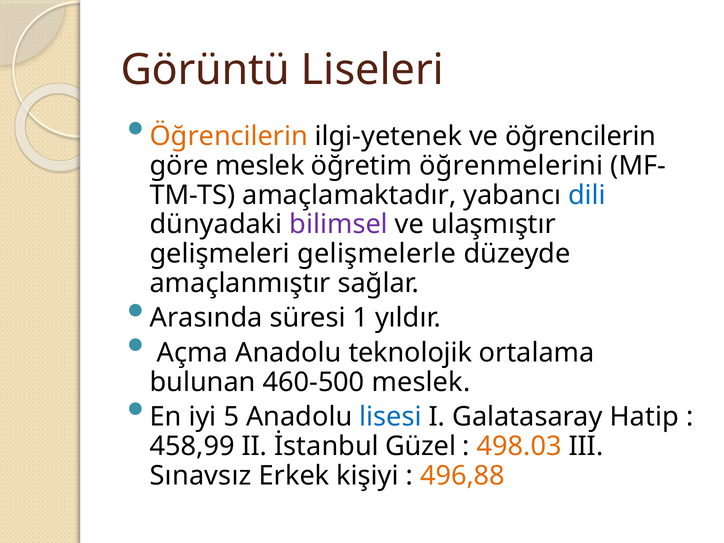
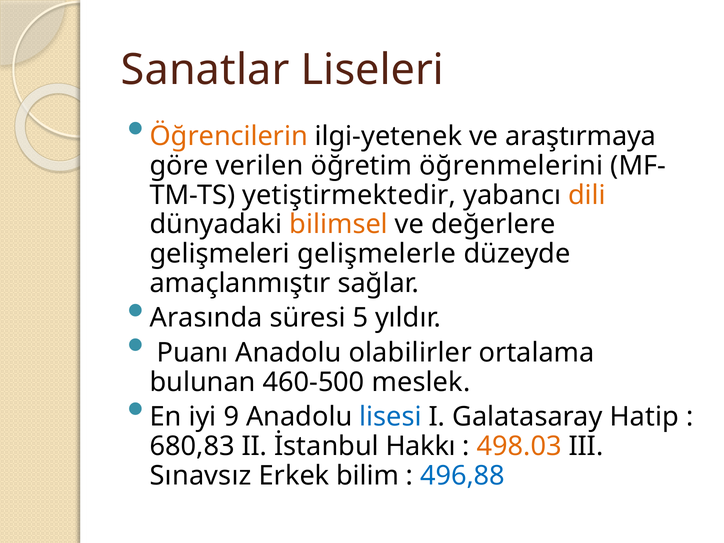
Görüntü: Görüntü -> Sanatlar
ve öğrencilerin: öğrencilerin -> araştırmaya
göre meslek: meslek -> verilen
amaçlamaktadır: amaçlamaktadır -> yetiştirmektedir
dili colour: blue -> orange
bilimsel colour: purple -> orange
ulaşmıştır: ulaşmıştır -> değerlere
1: 1 -> 5
Açma: Açma -> Puanı
teknolojik: teknolojik -> olabilirler
5: 5 -> 9
458,99: 458,99 -> 680,83
Güzel: Güzel -> Hakkı
kişiyi: kişiyi -> bilim
496,88 colour: orange -> blue
